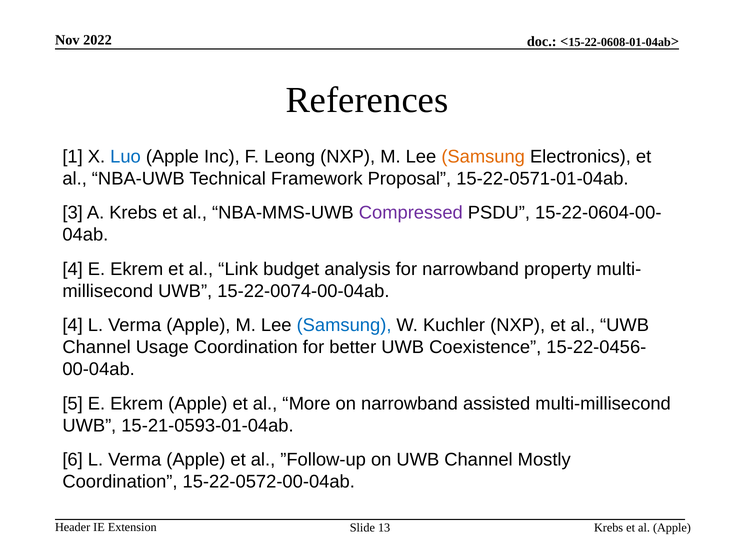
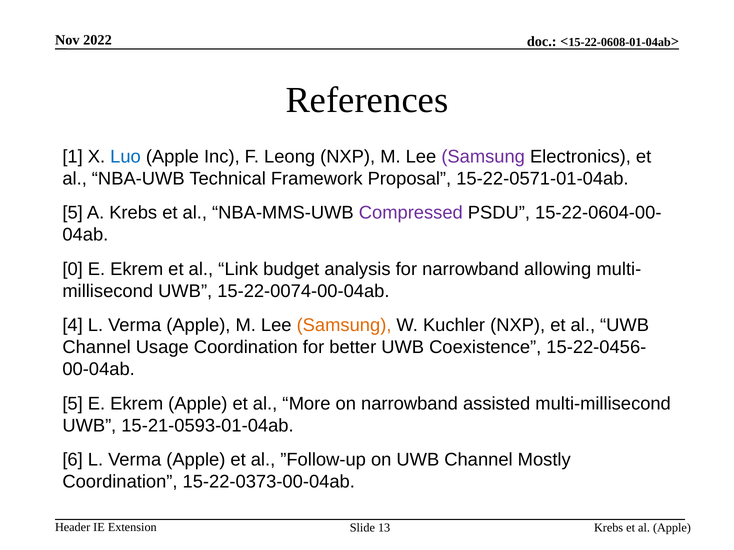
Samsung at (483, 157) colour: orange -> purple
3 at (73, 213): 3 -> 5
4 at (73, 269): 4 -> 0
property: property -> allowing
Samsung at (344, 326) colour: blue -> orange
15-22-0572-00-04ab: 15-22-0572-00-04ab -> 15-22-0373-00-04ab
